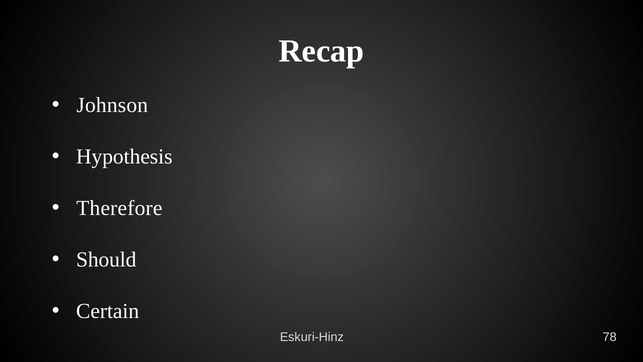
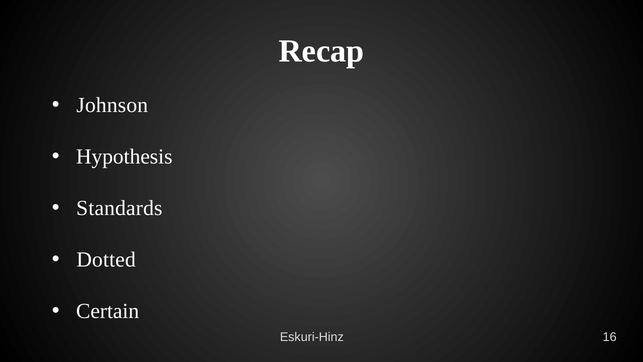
Therefore: Therefore -> Standards
Should: Should -> Dotted
78: 78 -> 16
